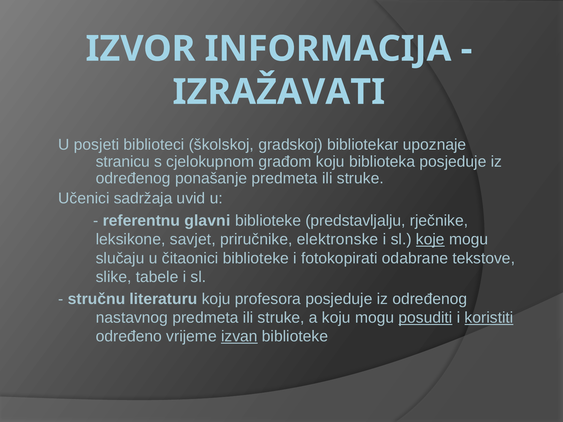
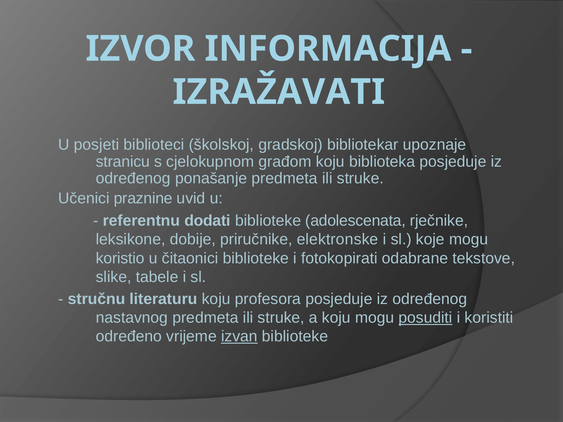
sadržaja: sadržaja -> praznine
glavni: glavni -> dodati
predstavljalju: predstavljalju -> adolescenata
savjet: savjet -> dobije
koje underline: present -> none
slučaju: slučaju -> koristio
koristiti underline: present -> none
